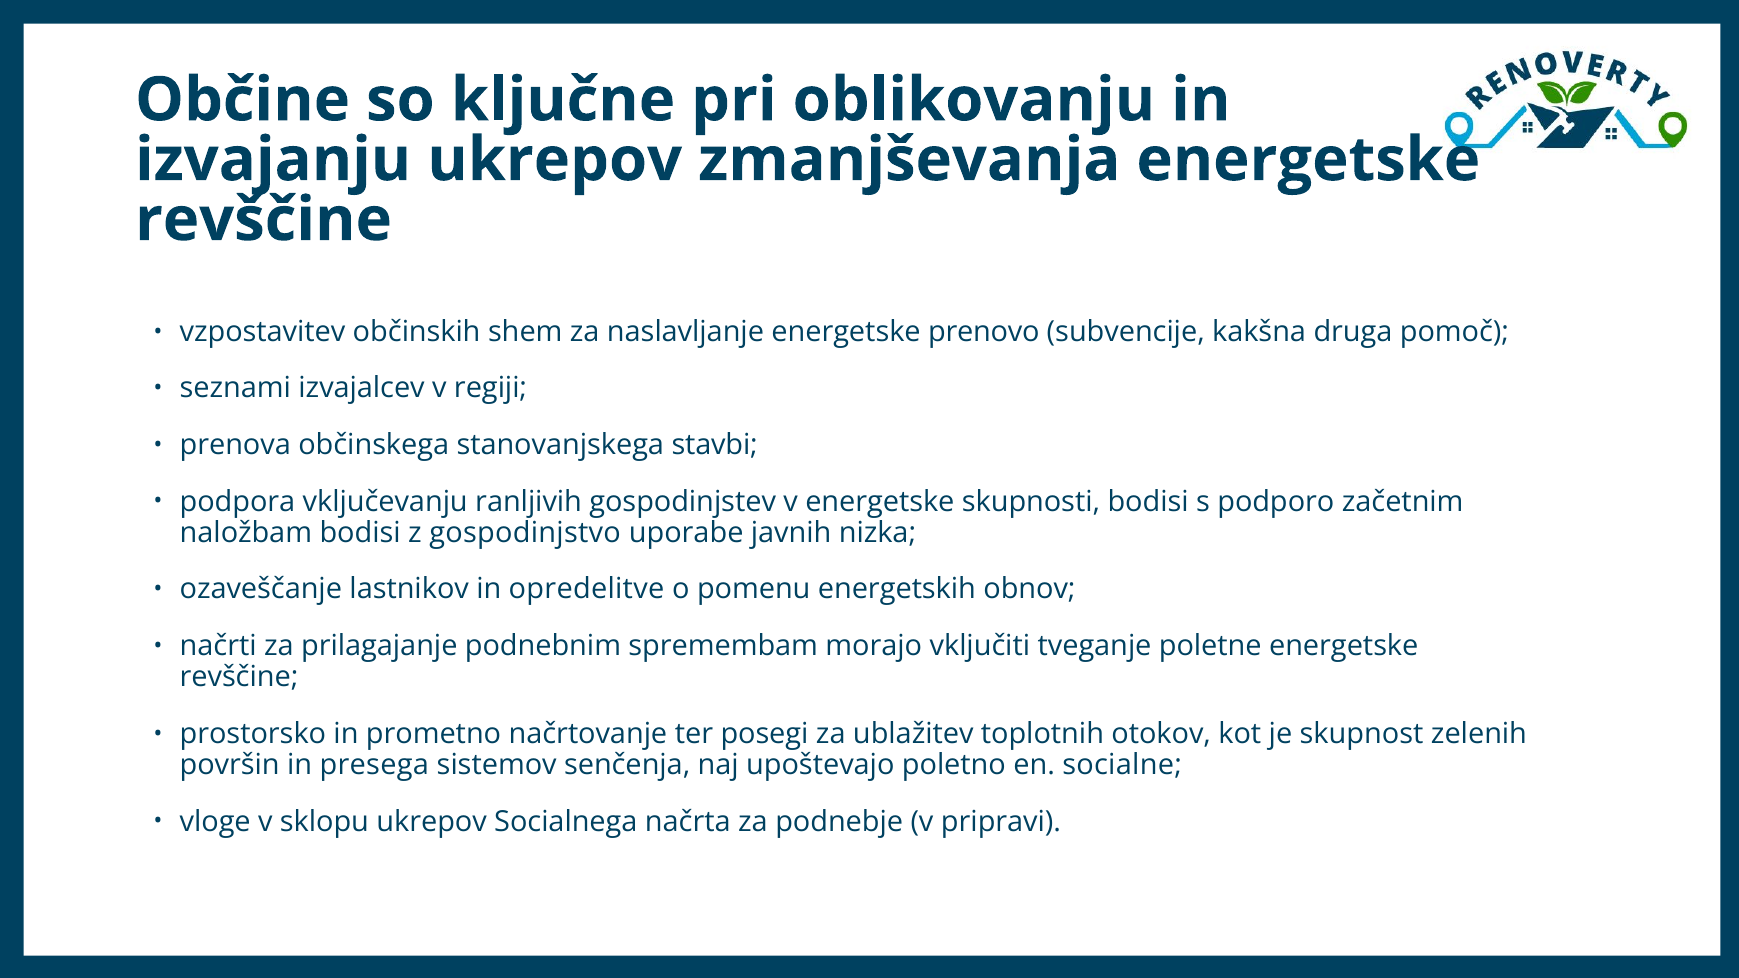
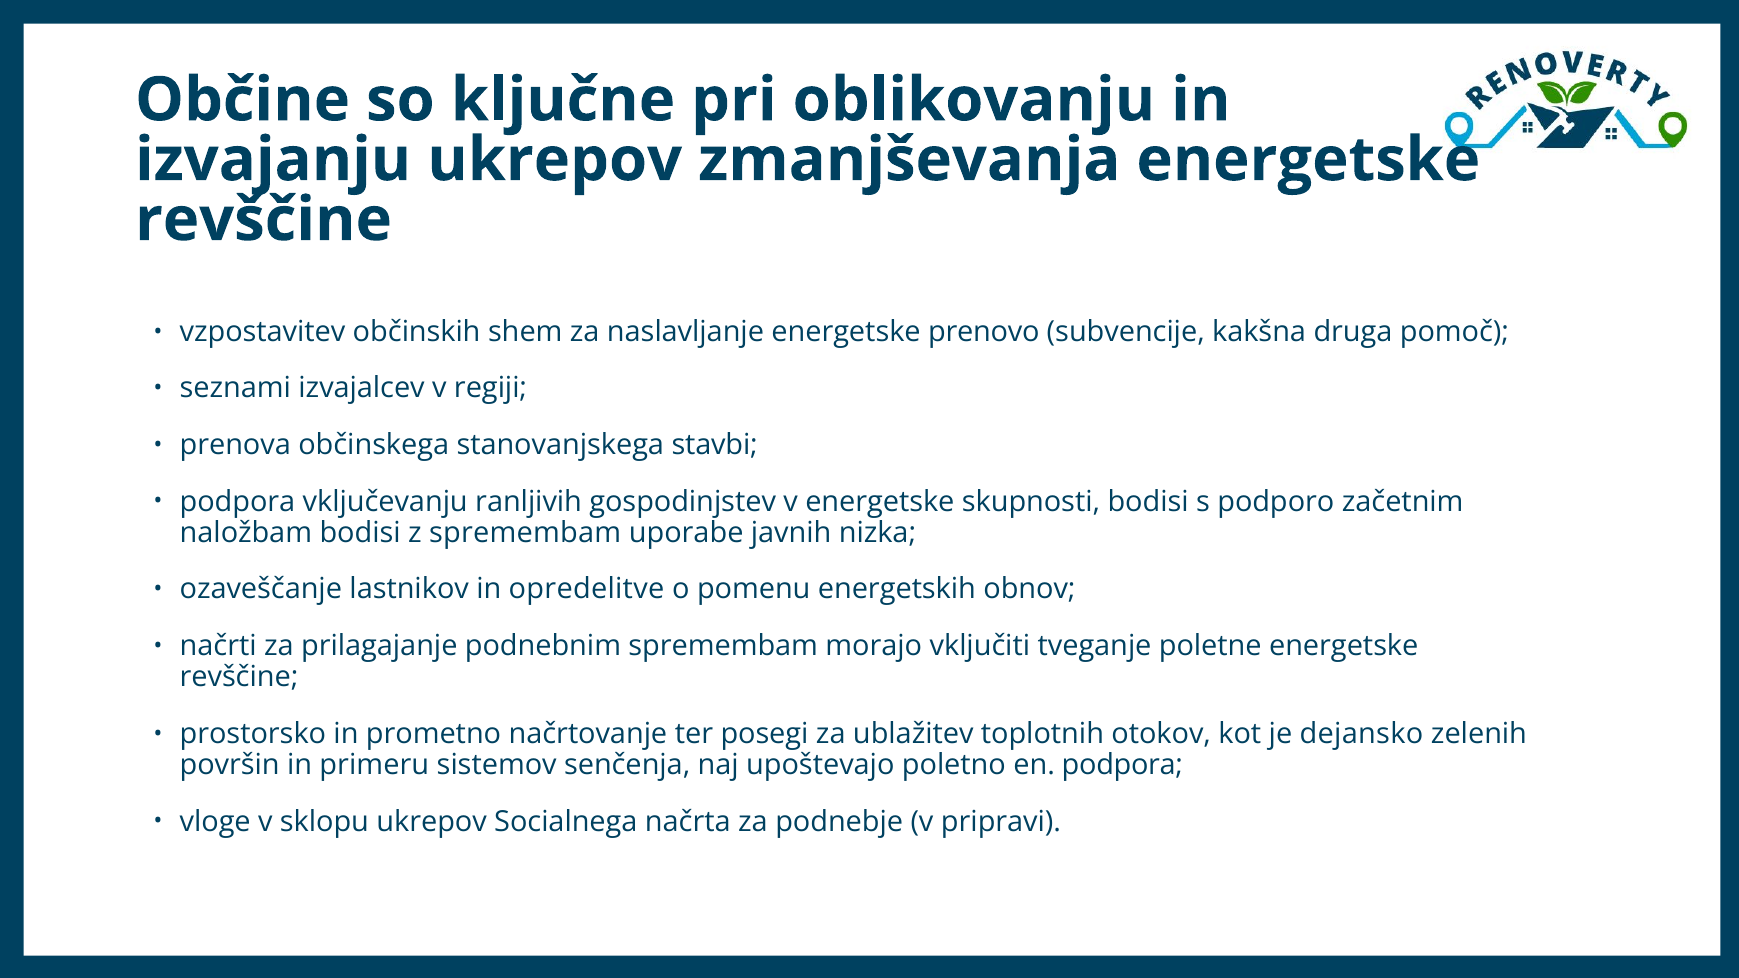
z gospodinjstvo: gospodinjstvo -> spremembam
skupnost: skupnost -> dejansko
presega: presega -> primeru
en socialne: socialne -> podpora
